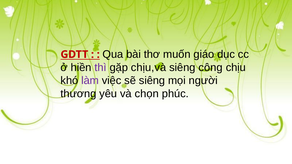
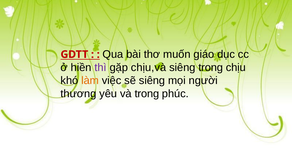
siêng công: công -> trong
làm colour: purple -> orange
và chọn: chọn -> trong
